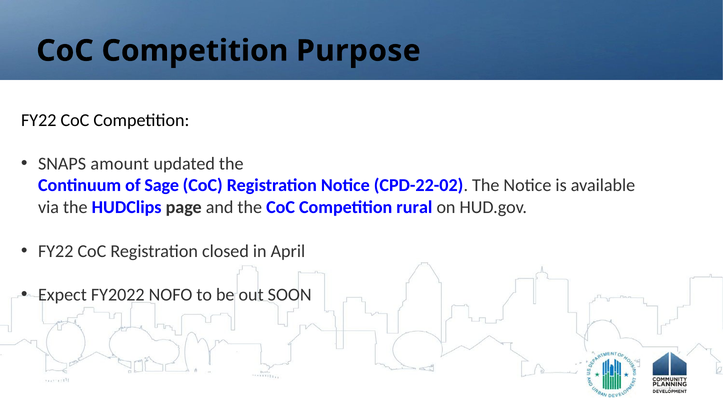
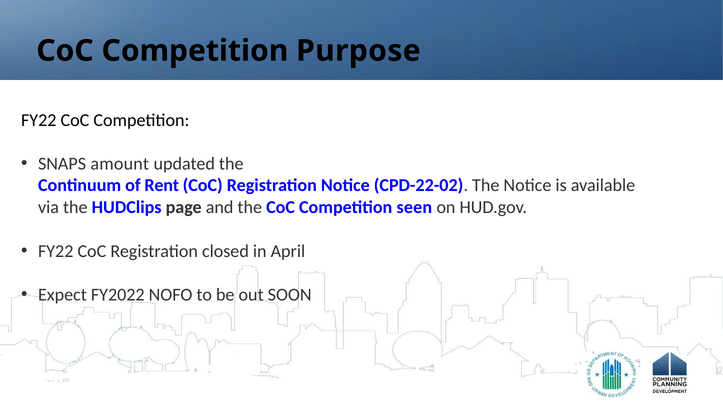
Sage: Sage -> Rent
rural: rural -> seen
